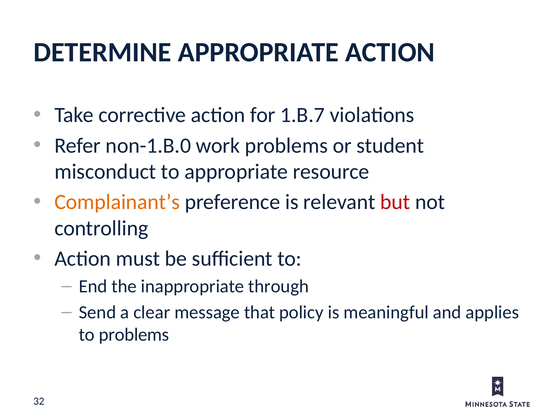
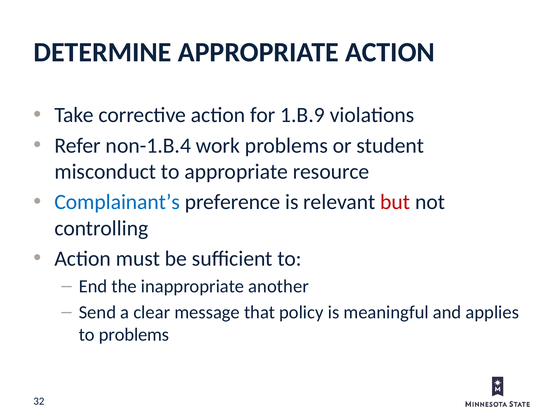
1.B.7: 1.B.7 -> 1.B.9
non-1.B.0: non-1.B.0 -> non-1.B.4
Complainant’s colour: orange -> blue
through: through -> another
